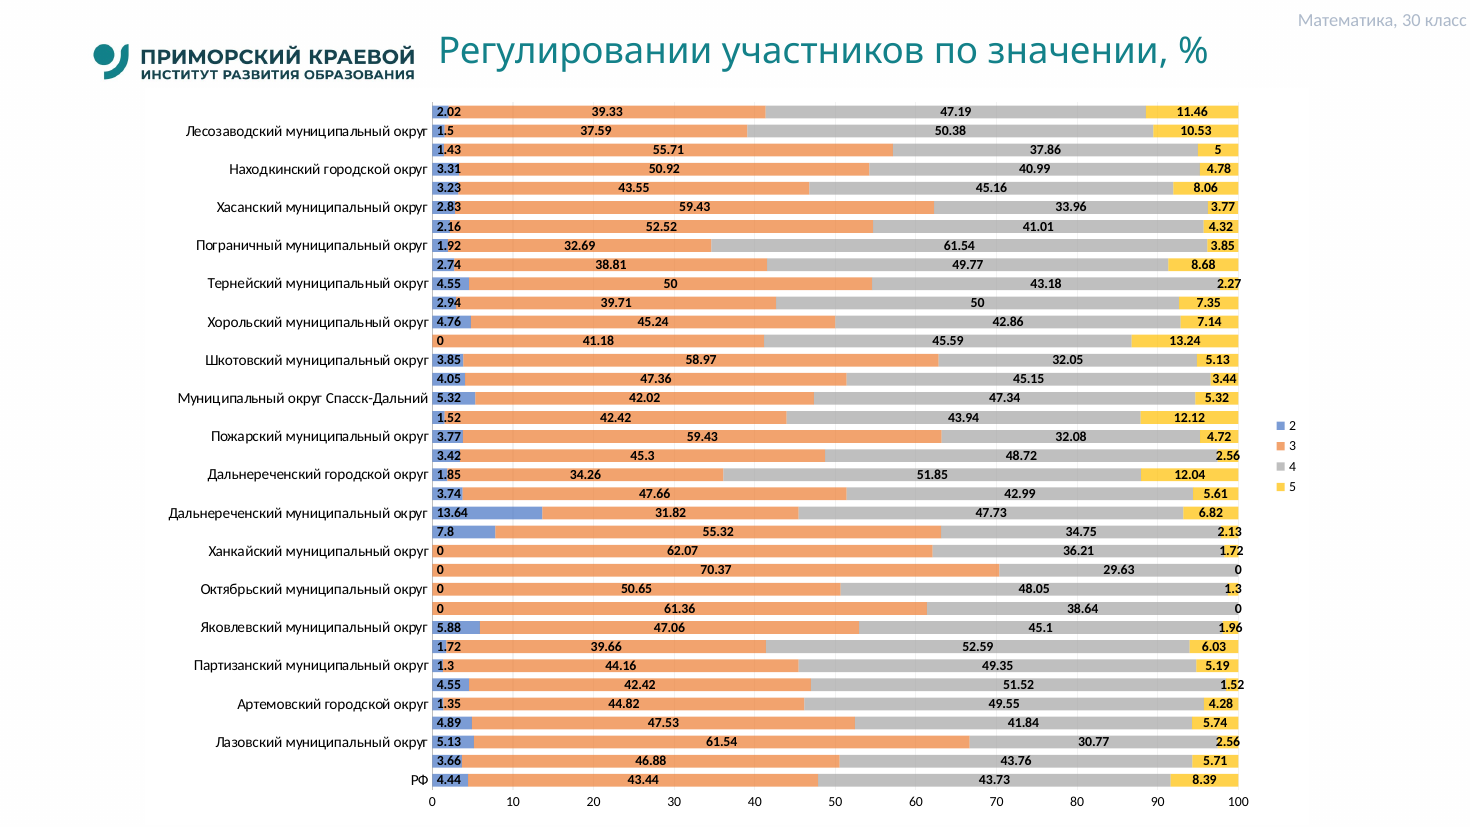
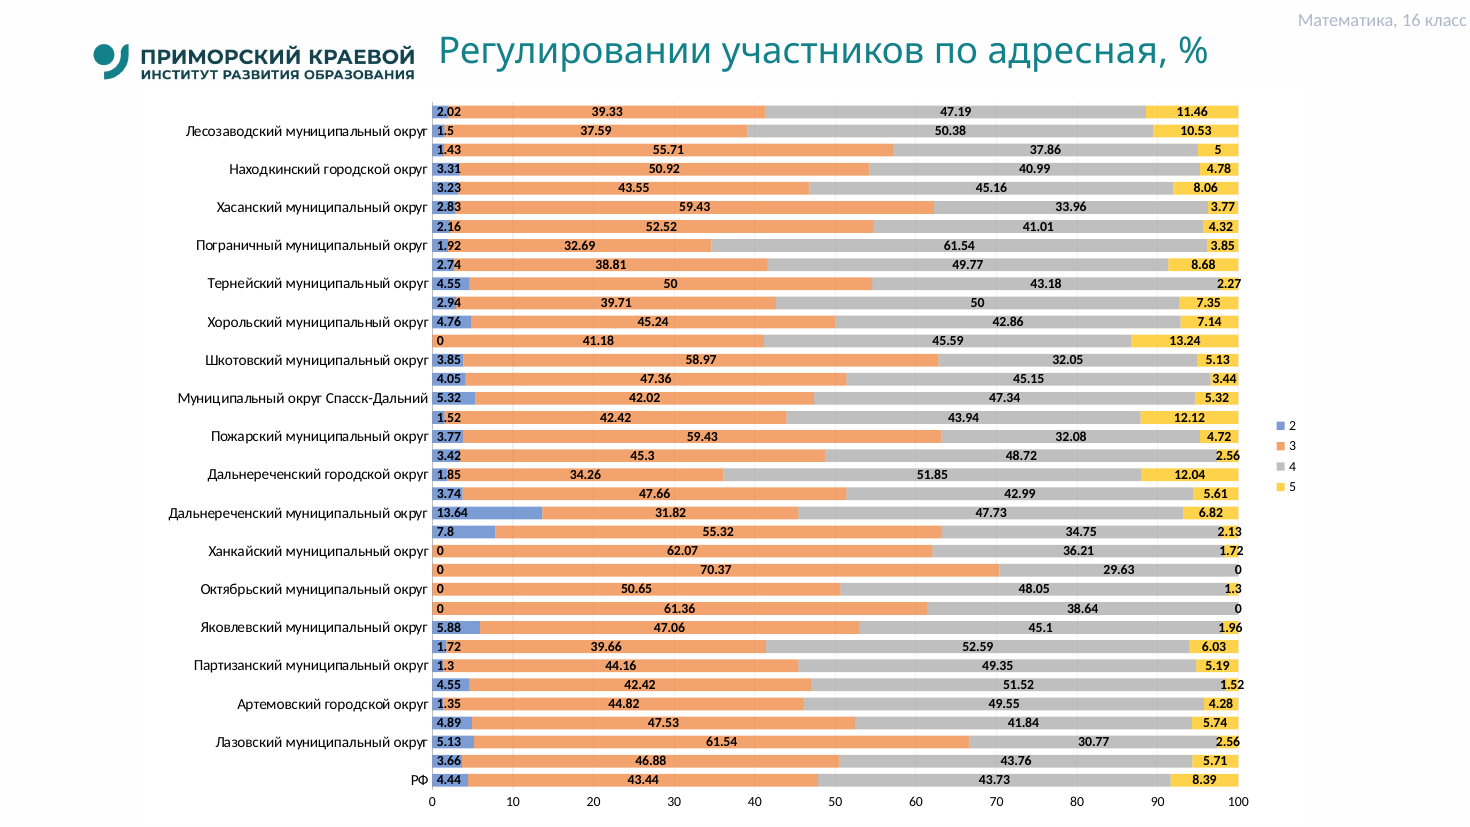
Математика 30: 30 -> 16
значении: значении -> адресная
